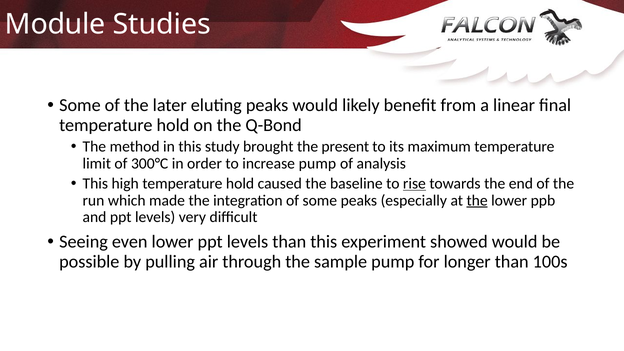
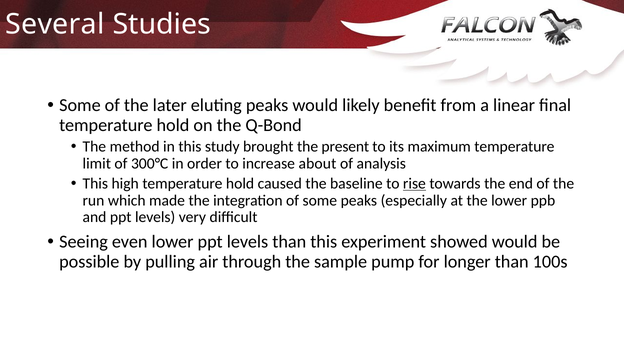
Module: Module -> Several
increase pump: pump -> about
the at (477, 200) underline: present -> none
